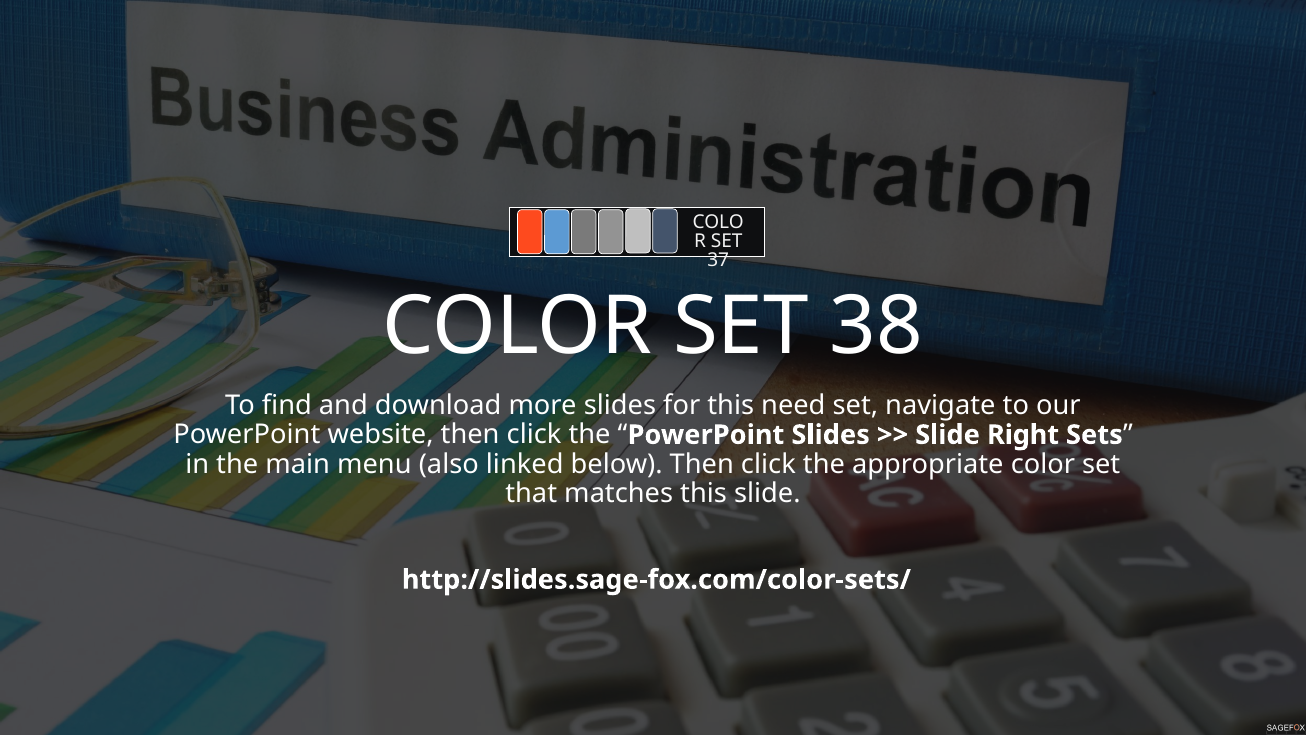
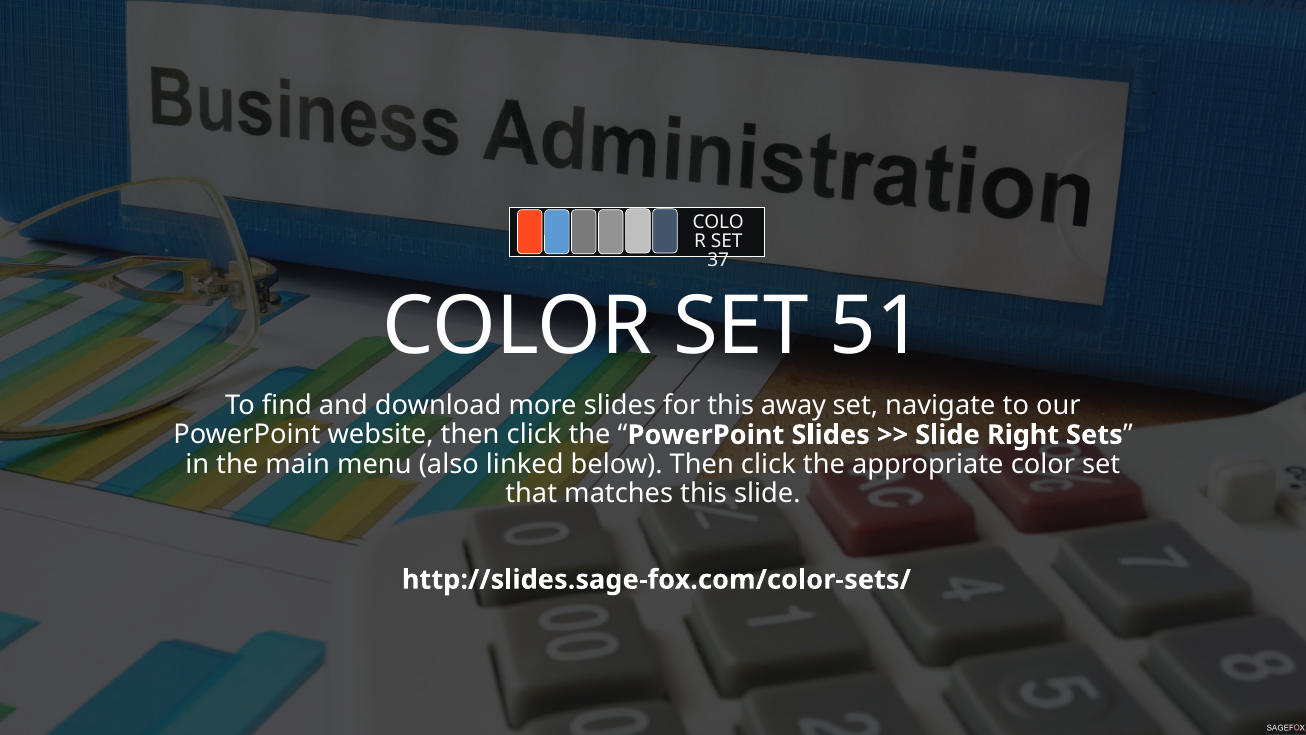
38: 38 -> 51
need: need -> away
